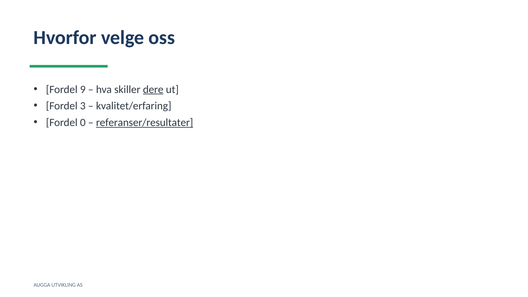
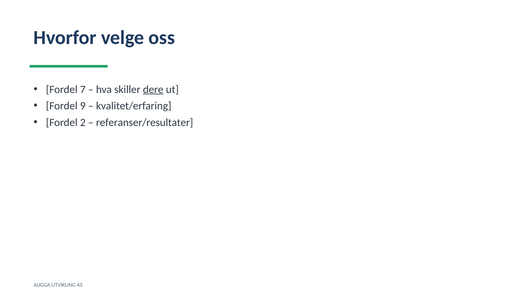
9: 9 -> 7
3: 3 -> 9
0: 0 -> 2
referanser/resultater underline: present -> none
